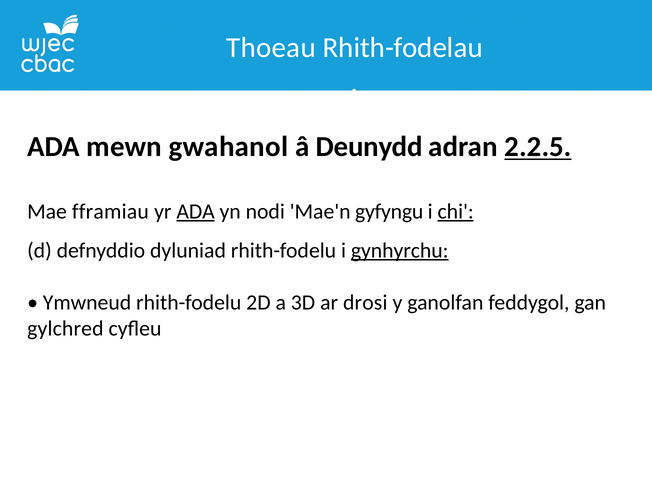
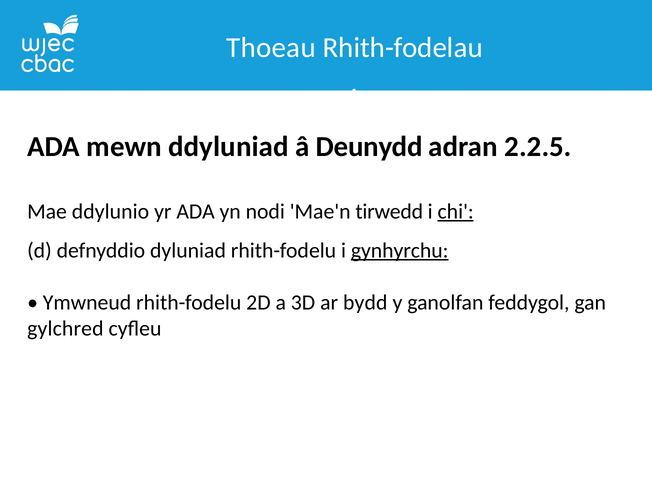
gwahanol: gwahanol -> ddyluniad
2.2.5 underline: present -> none
fframiau: fframiau -> ddylunio
ADA at (196, 211) underline: present -> none
gyfyngu: gyfyngu -> tirwedd
drosi: drosi -> bydd
